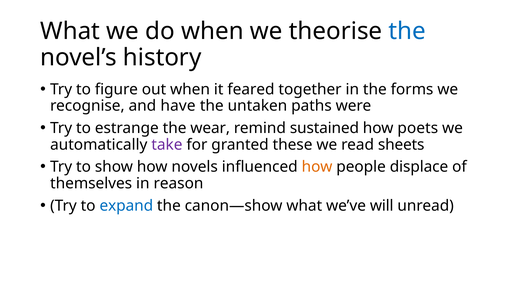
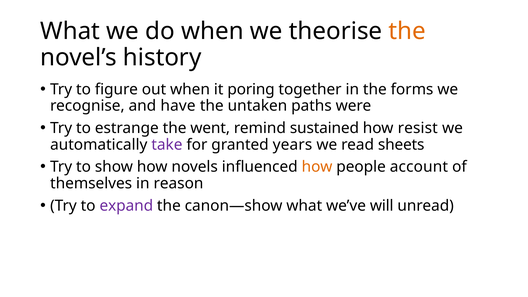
the at (407, 31) colour: blue -> orange
feared: feared -> poring
wear: wear -> went
poets: poets -> resist
these: these -> years
displace: displace -> account
expand colour: blue -> purple
